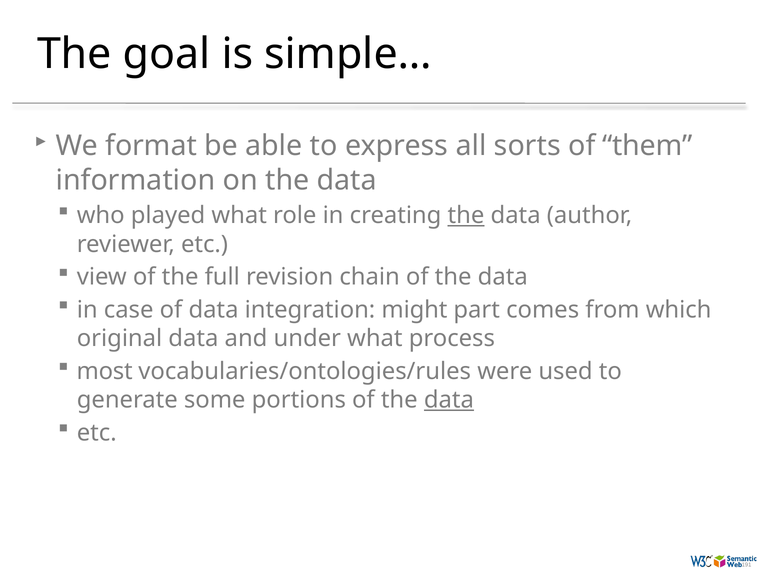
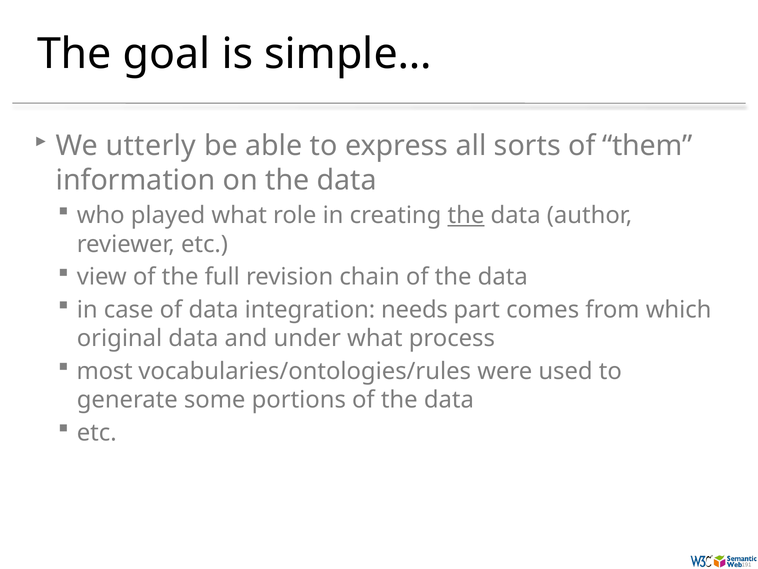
format: format -> utterly
might: might -> needs
data at (449, 400) underline: present -> none
